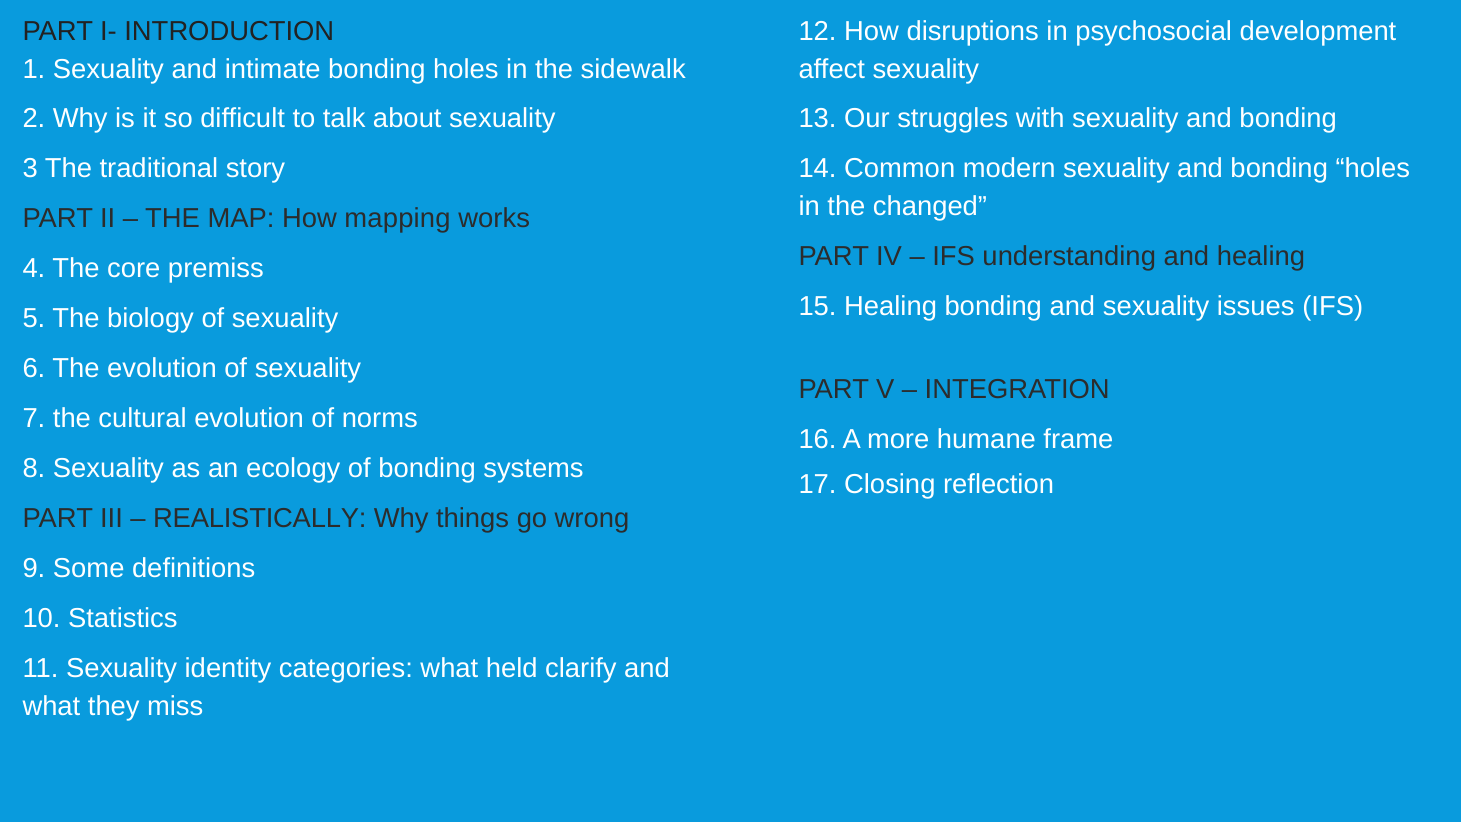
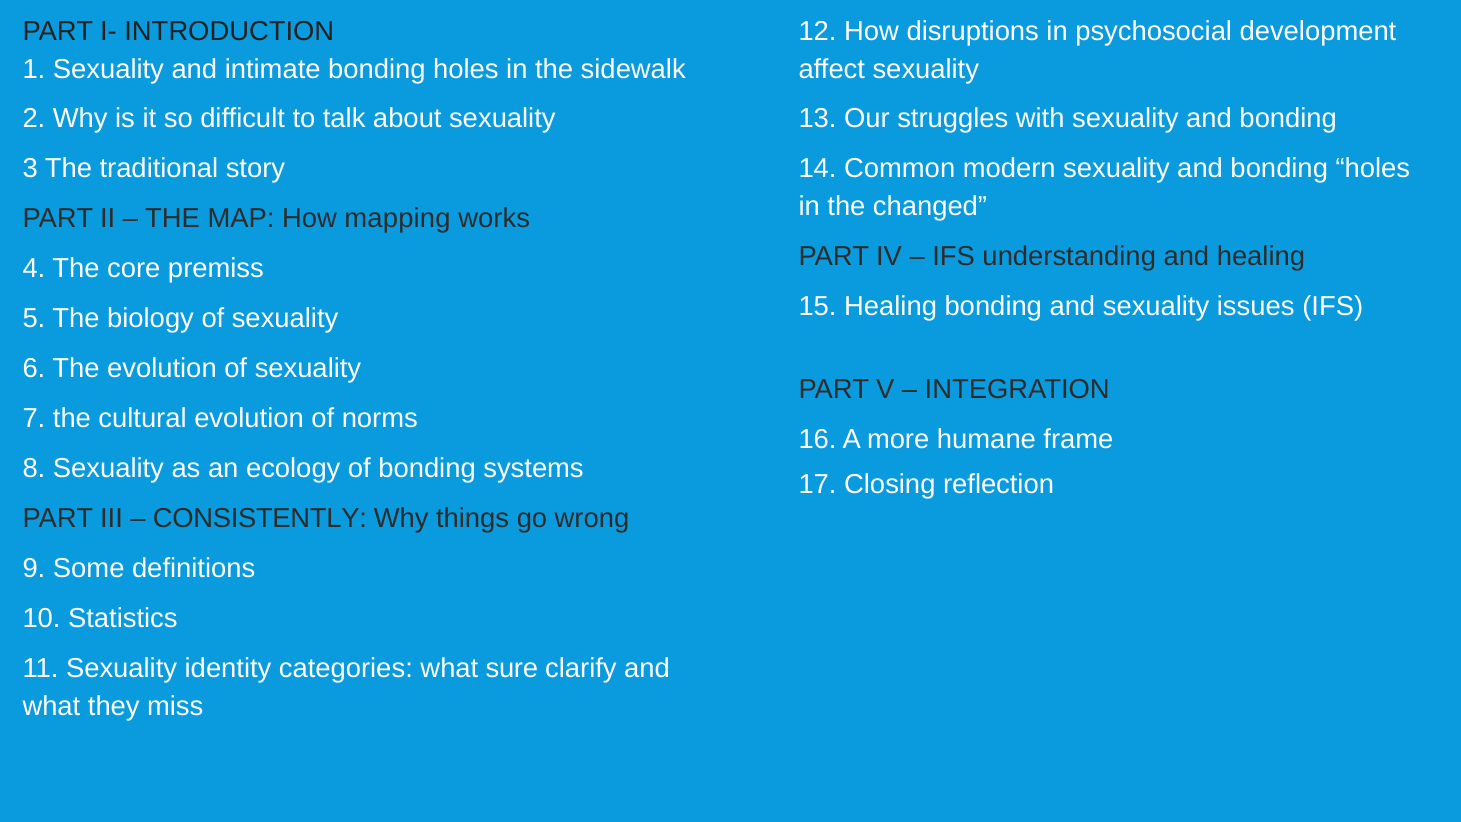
REALISTICALLY: REALISTICALLY -> CONSISTENTLY
held: held -> sure
